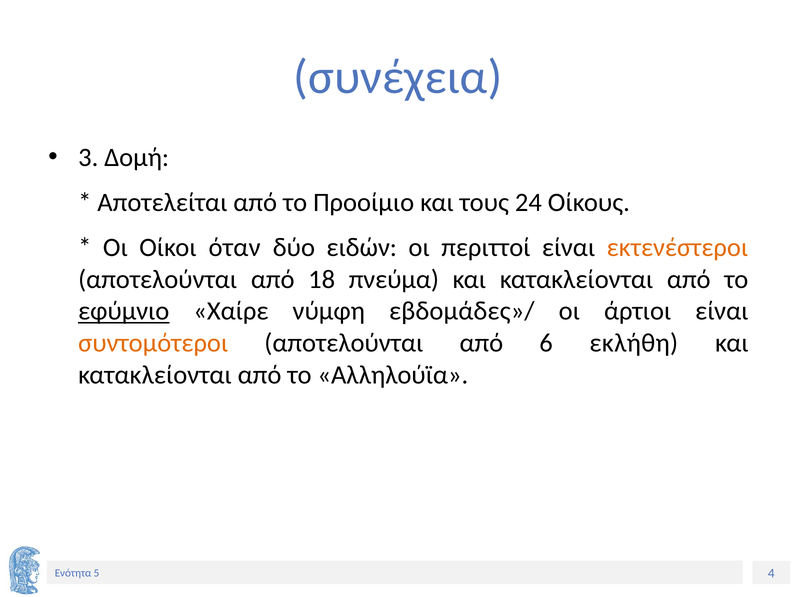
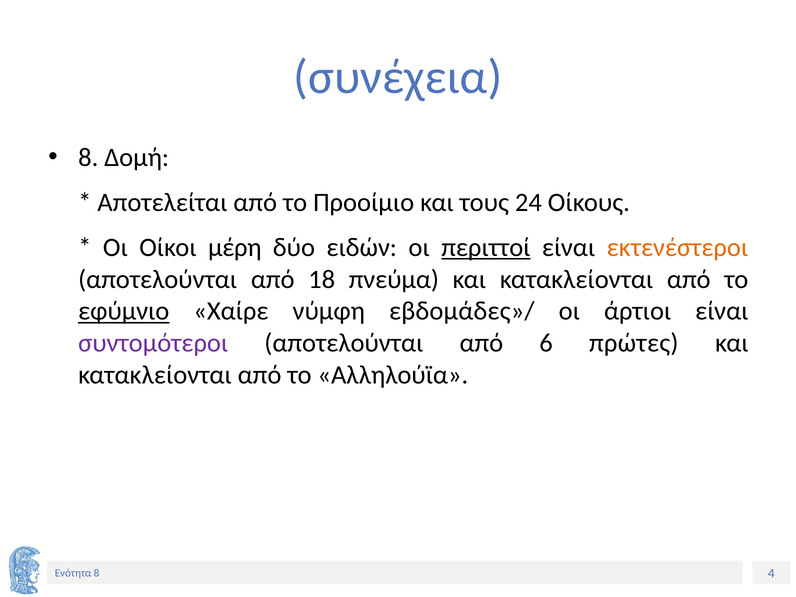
3 at (88, 157): 3 -> 8
όταν: όταν -> μέρη
περιττοί underline: none -> present
συντομότεροι colour: orange -> purple
εκλήθη: εκλήθη -> πρώτες
5 at (96, 573): 5 -> 8
